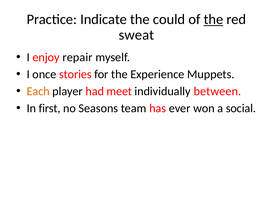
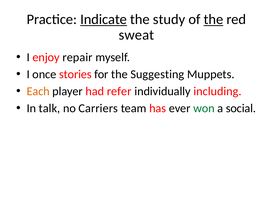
Indicate underline: none -> present
could: could -> study
Experience: Experience -> Suggesting
meet: meet -> refer
between: between -> including
first: first -> talk
Seasons: Seasons -> Carriers
won colour: black -> green
